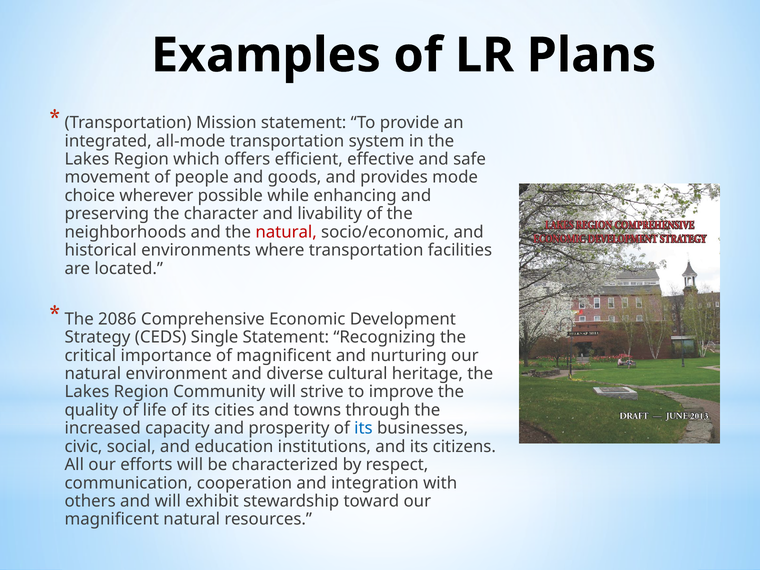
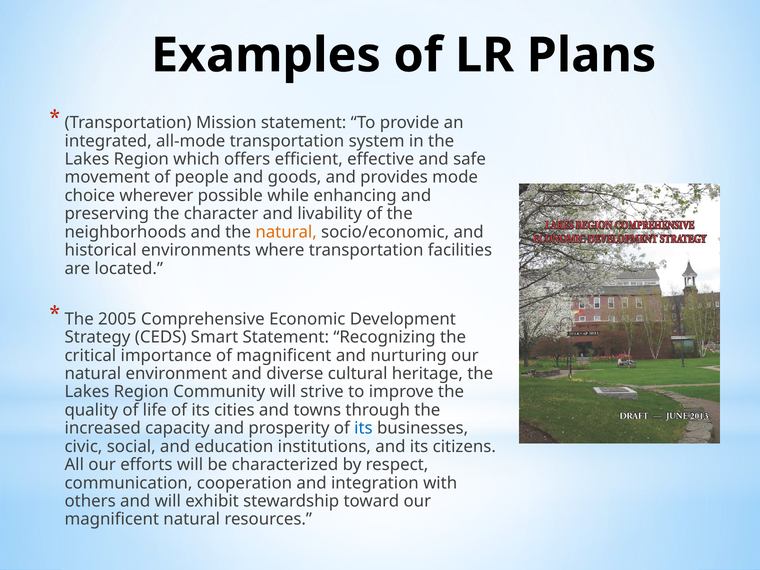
natural at (286, 232) colour: red -> orange
2086: 2086 -> 2005
Single: Single -> Smart
